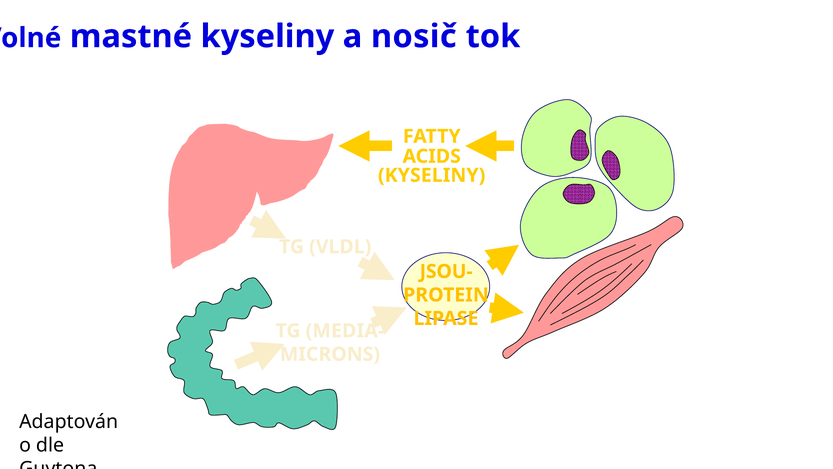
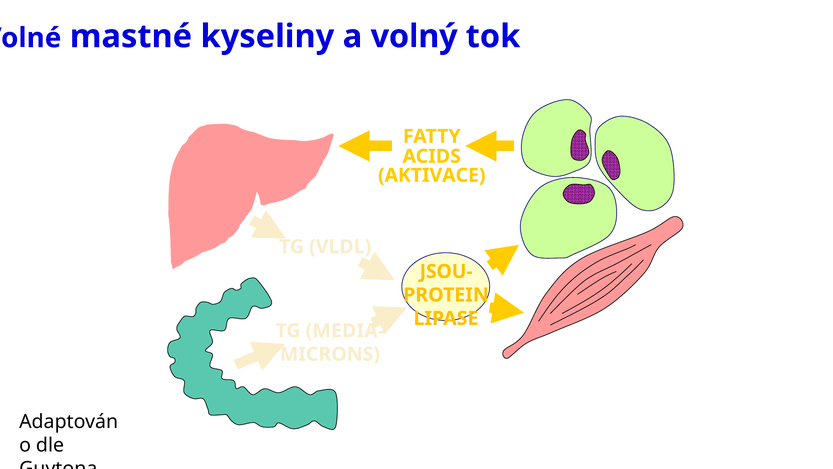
nosič: nosič -> volný
KYSELINY at (432, 175): KYSELINY -> AKTIVACE
